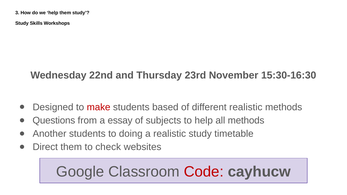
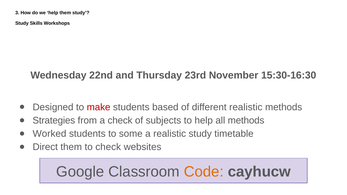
Questions: Questions -> Strategies
a essay: essay -> check
Another: Another -> Worked
doing: doing -> some
Code colour: red -> orange
